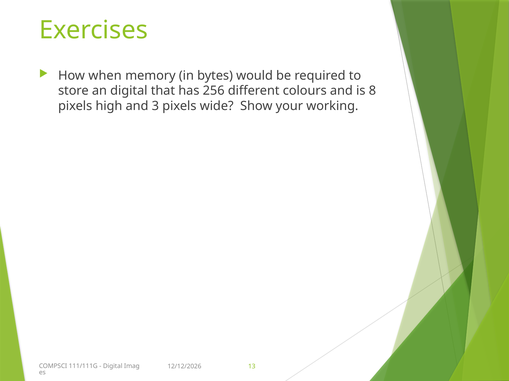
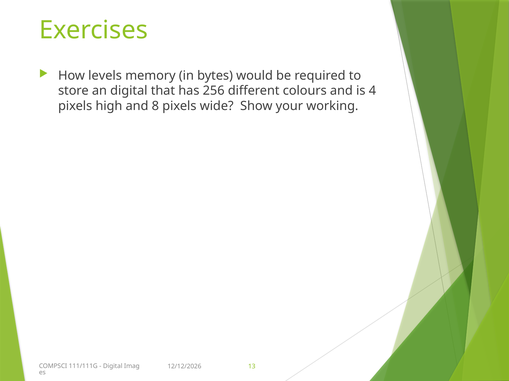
when: when -> levels
8: 8 -> 4
3: 3 -> 8
